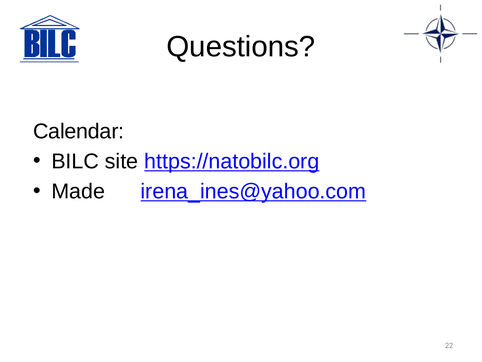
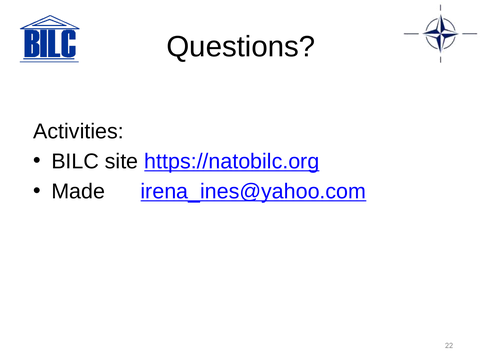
Calendar: Calendar -> Activities
